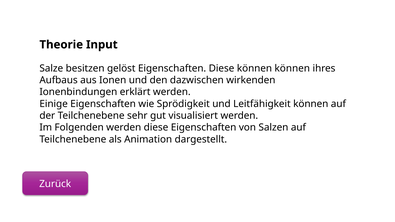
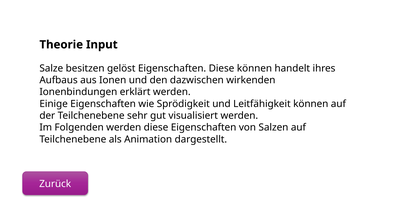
können können: können -> handelt
